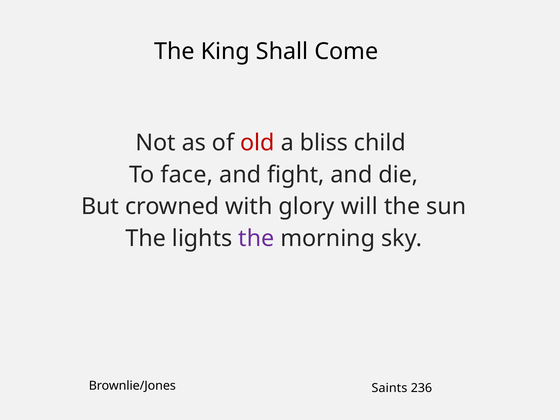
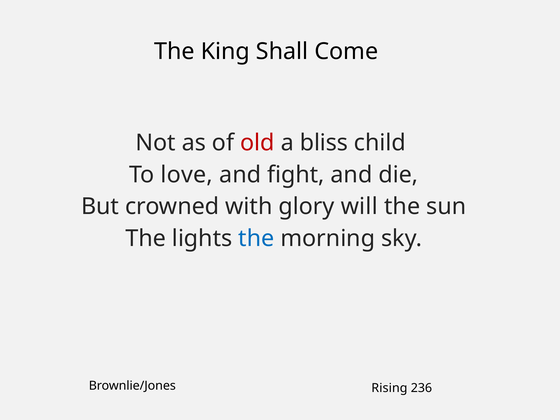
face: face -> love
the at (256, 239) colour: purple -> blue
Saints: Saints -> Rising
